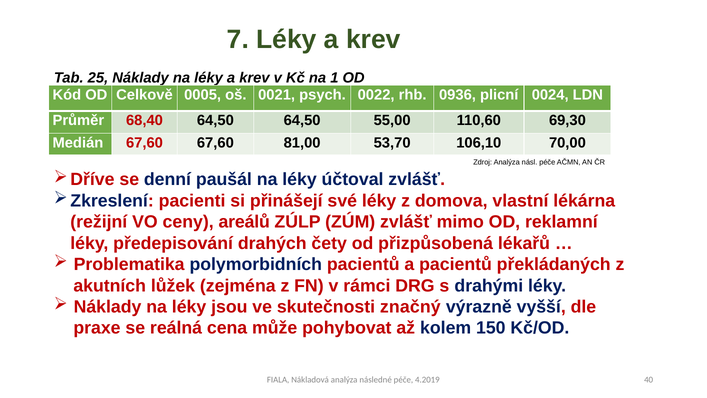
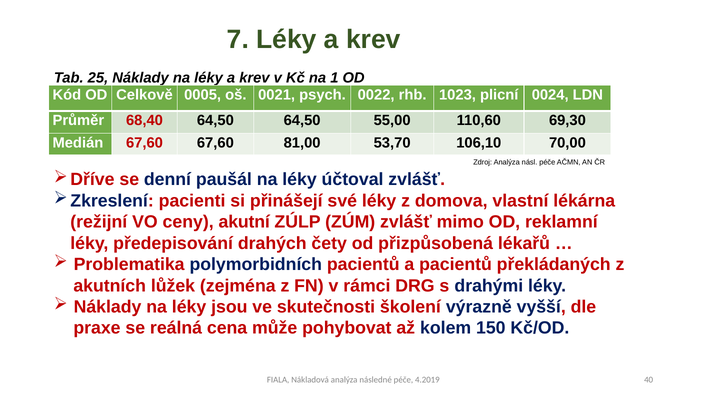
0936: 0936 -> 1023
areálů: areálů -> akutní
značný: značný -> školení
